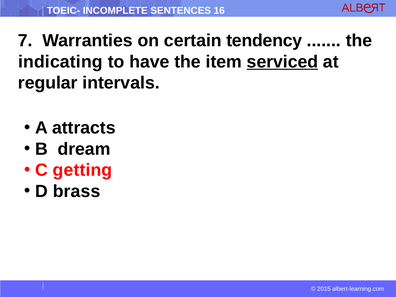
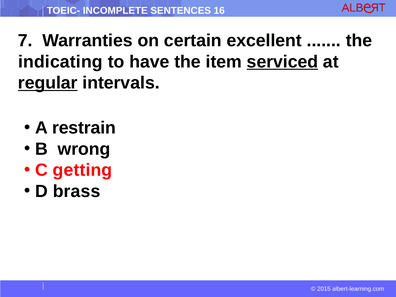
tendency: tendency -> excellent
regular underline: none -> present
attracts: attracts -> restrain
dream: dream -> wrong
